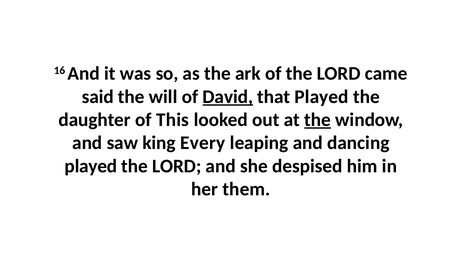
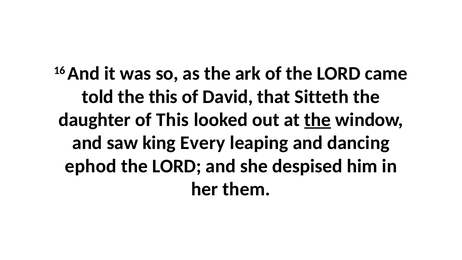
said: said -> told
the will: will -> this
David underline: present -> none
that Played: Played -> Sitteth
played at (91, 166): played -> ephod
